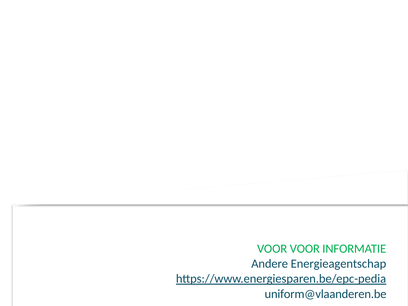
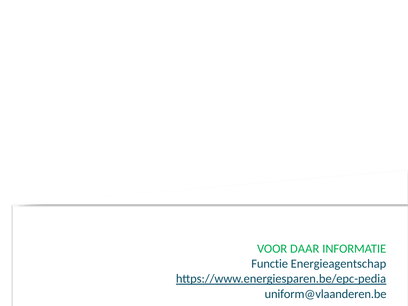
VOOR VOOR: VOOR -> DAAR
Andere: Andere -> Functie
